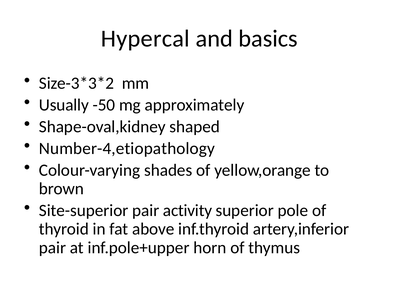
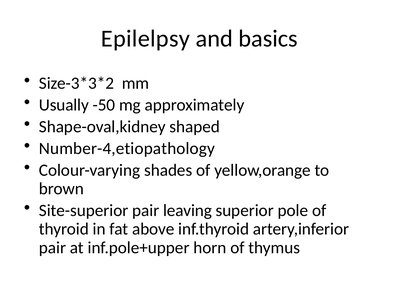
Hypercal: Hypercal -> Epilelpsy
activity: activity -> leaving
